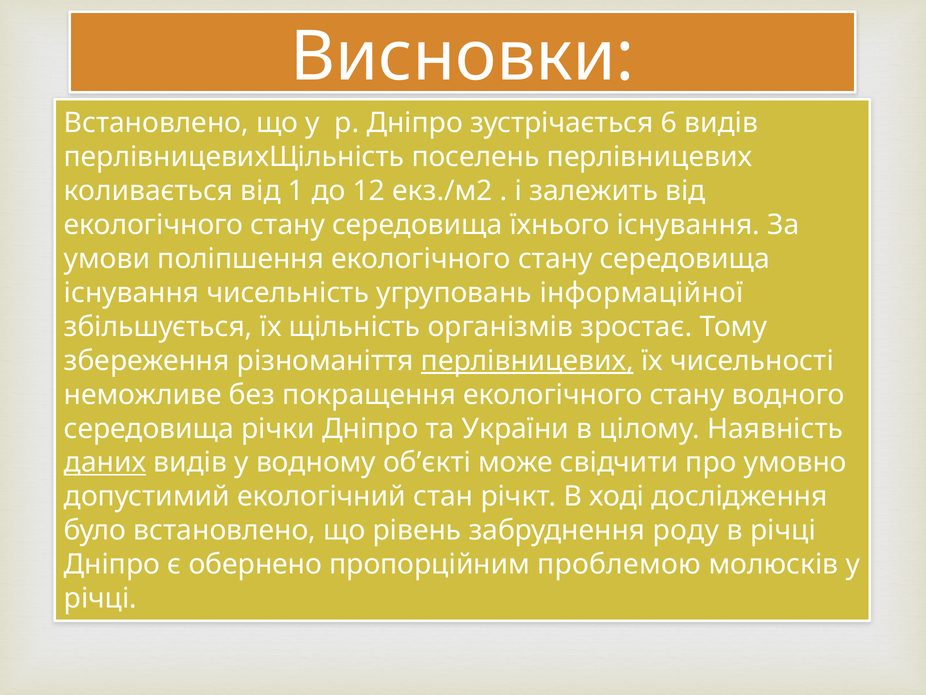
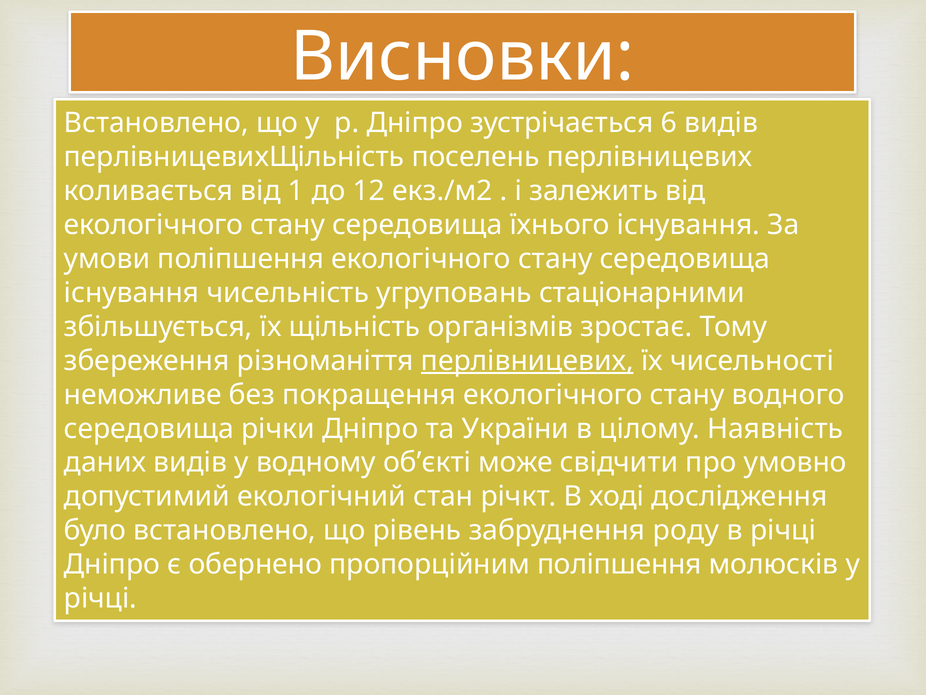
інформаційної: інформаційної -> стаціонарними
даних underline: present -> none
пропорційним проблемою: проблемою -> поліпшення
